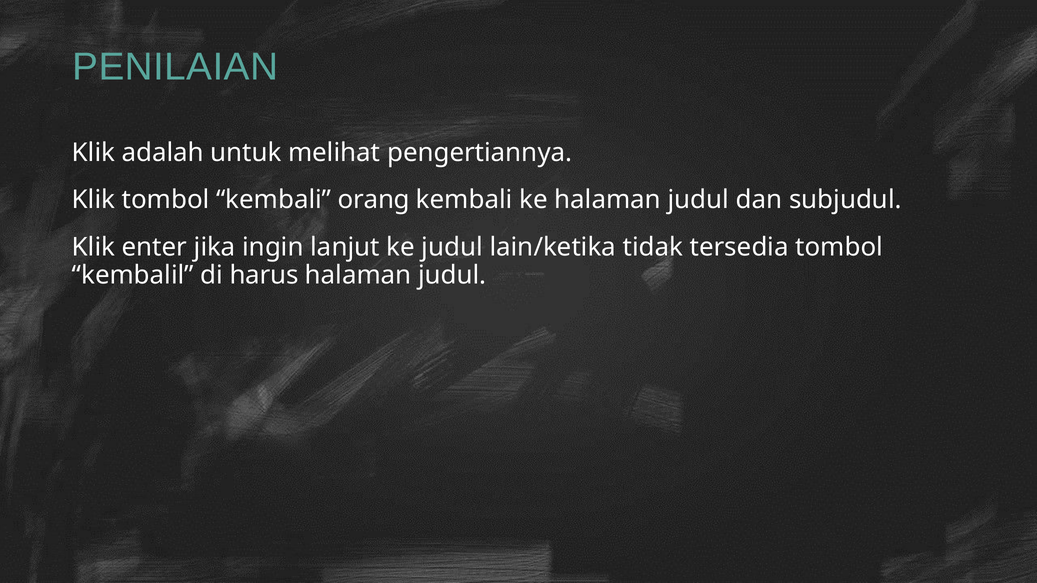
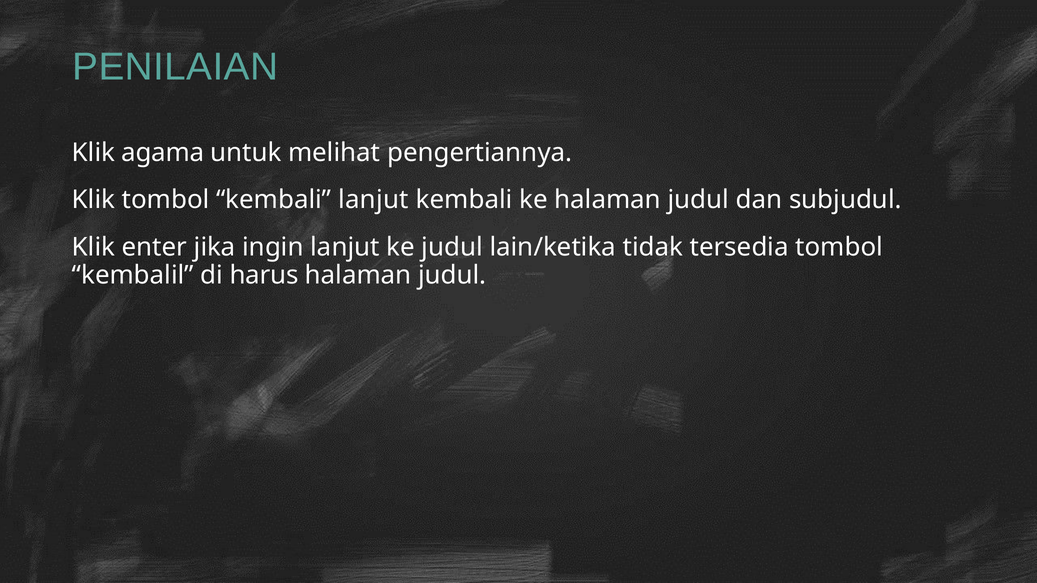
adalah: adalah -> agama
kembali orang: orang -> lanjut
